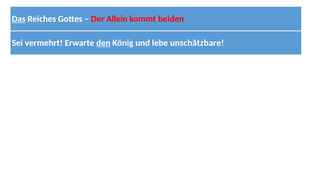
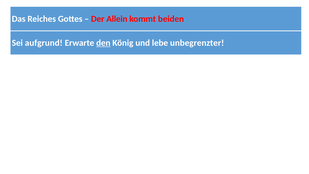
Das underline: present -> none
vermehrt: vermehrt -> aufgrund
unschätzbare: unschätzbare -> unbegrenzter
